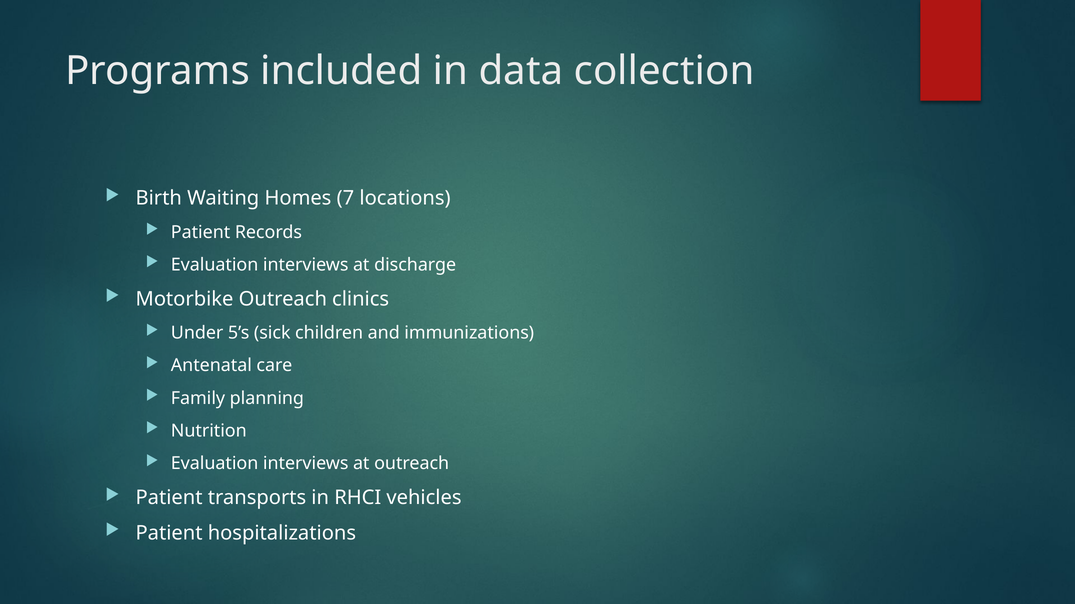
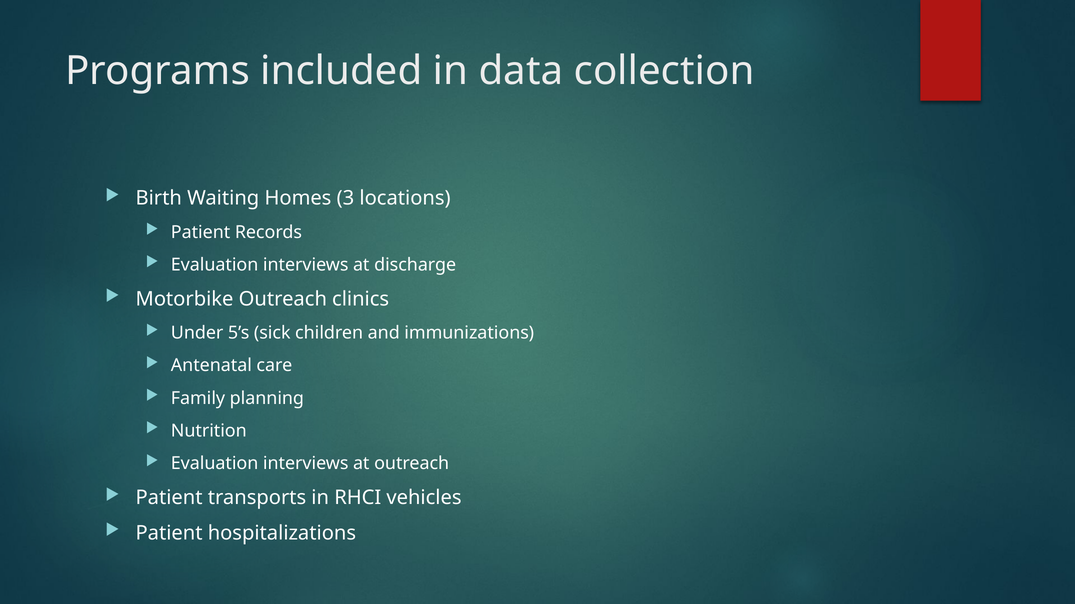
7: 7 -> 3
